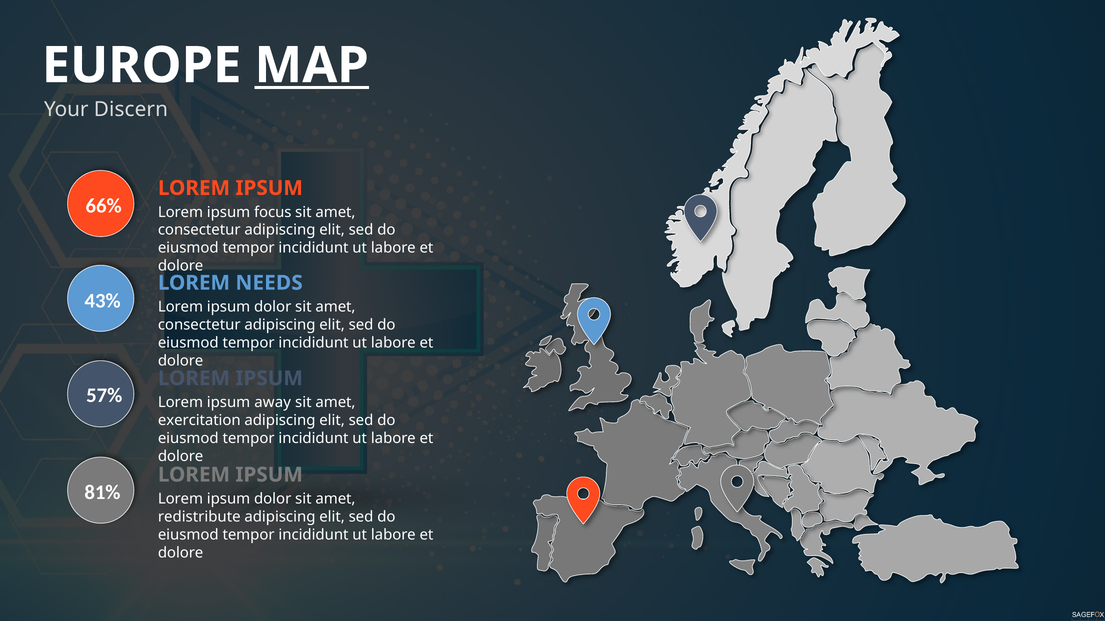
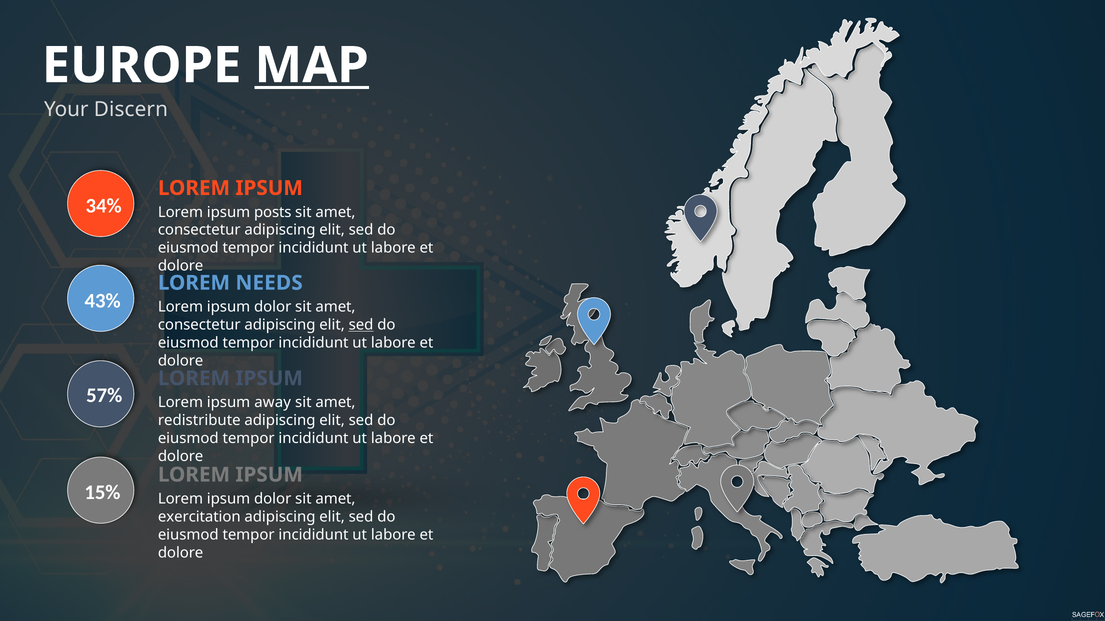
66%: 66% -> 34%
focus: focus -> posts
sed at (361, 325) underline: none -> present
exercitation: exercitation -> redistribute
81%: 81% -> 15%
redistribute: redistribute -> exercitation
